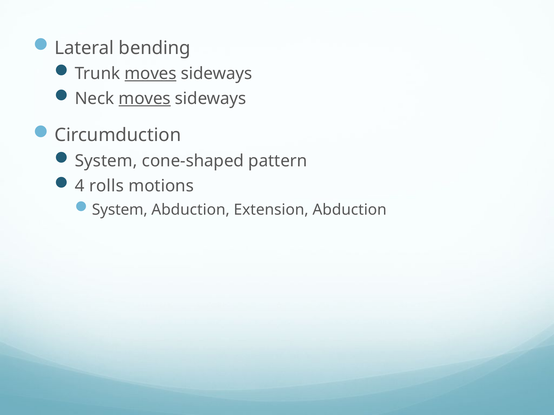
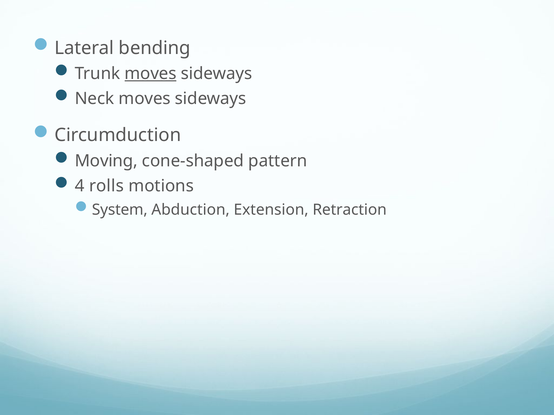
moves at (145, 99) underline: present -> none
System at (106, 161): System -> Moving
Extension Abduction: Abduction -> Retraction
